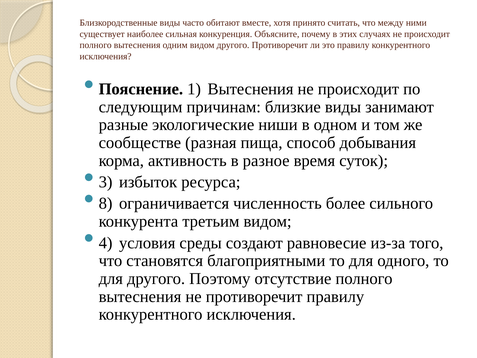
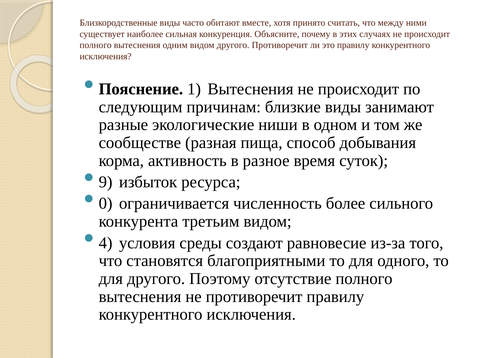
3: 3 -> 9
8: 8 -> 0
